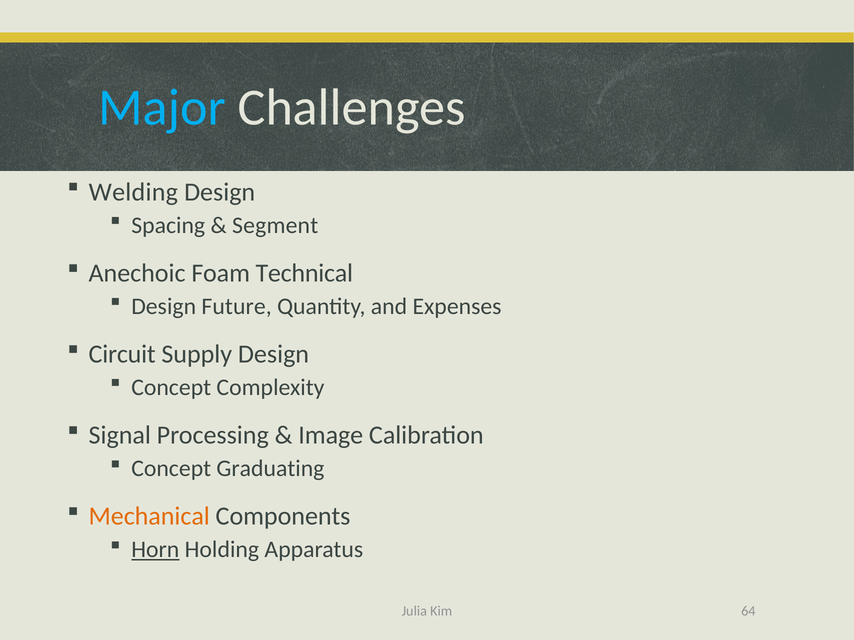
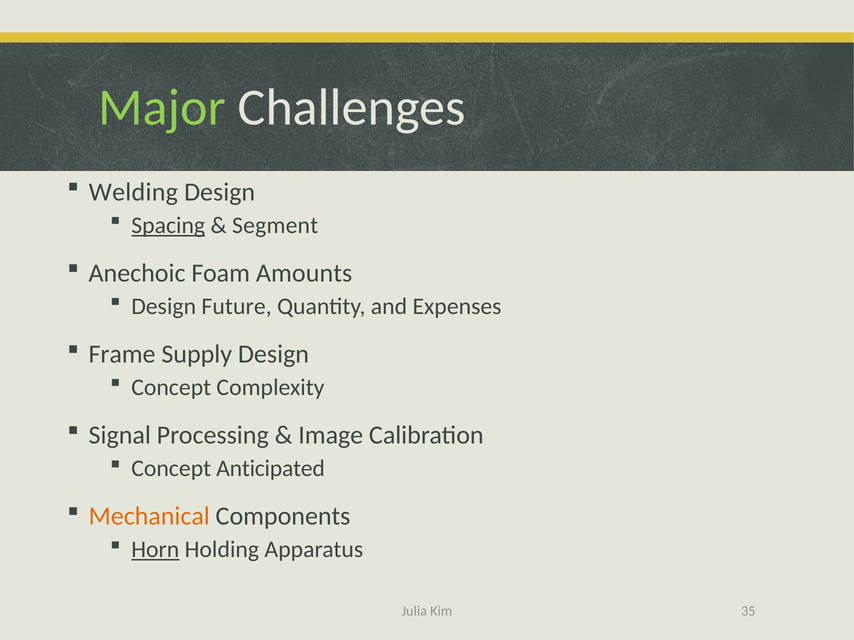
Major colour: light blue -> light green
Spacing underline: none -> present
Technical: Technical -> Amounts
Circuit: Circuit -> Frame
Graduating: Graduating -> Anticipated
64: 64 -> 35
